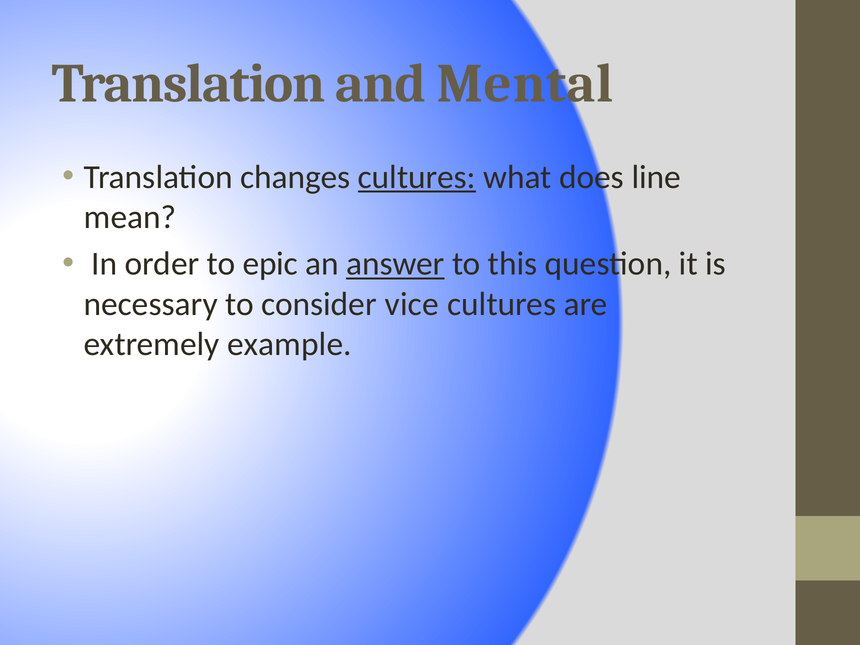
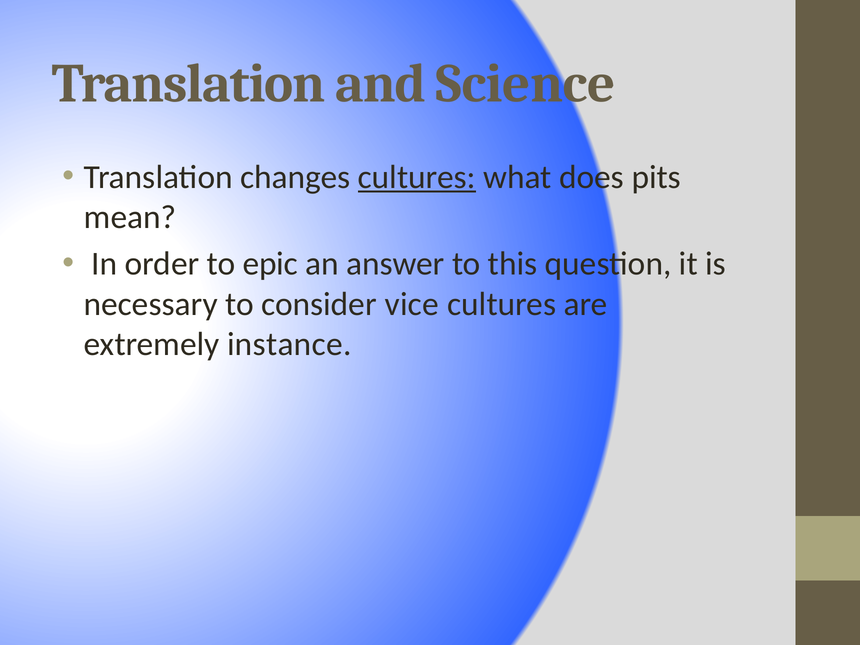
Mental: Mental -> Science
line: line -> pits
answer underline: present -> none
example: example -> instance
